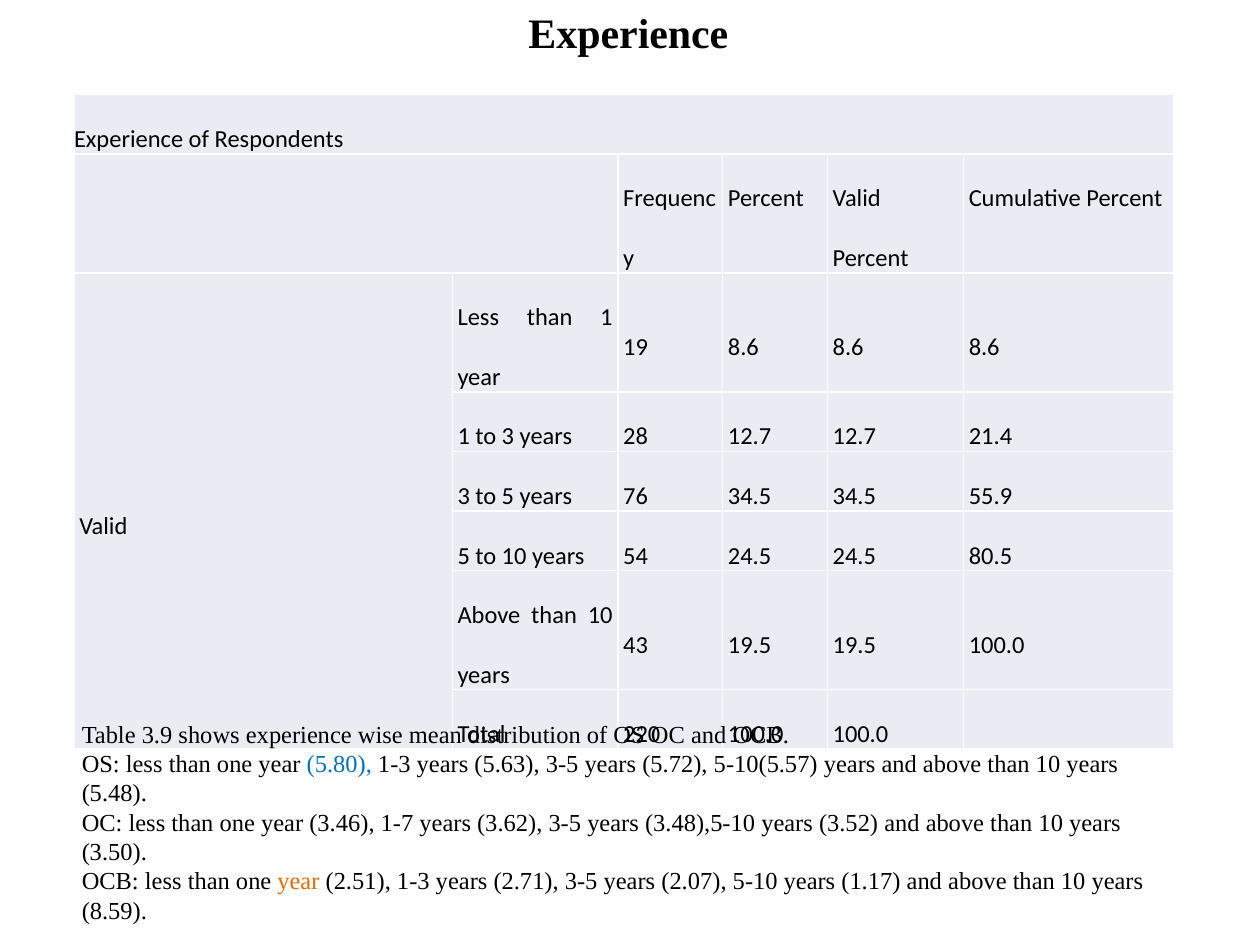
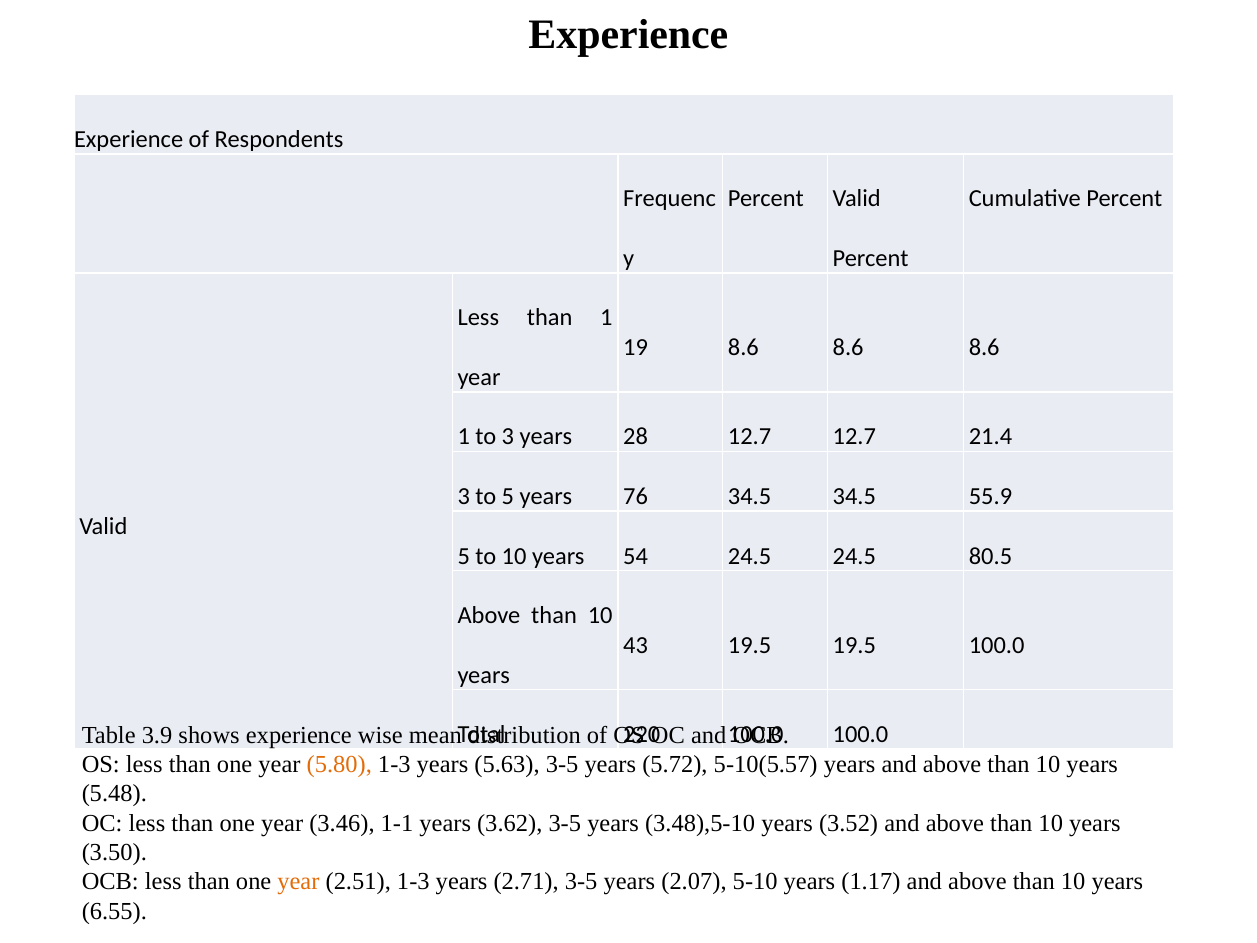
5.80 colour: blue -> orange
1-7: 1-7 -> 1-1
8.59: 8.59 -> 6.55
